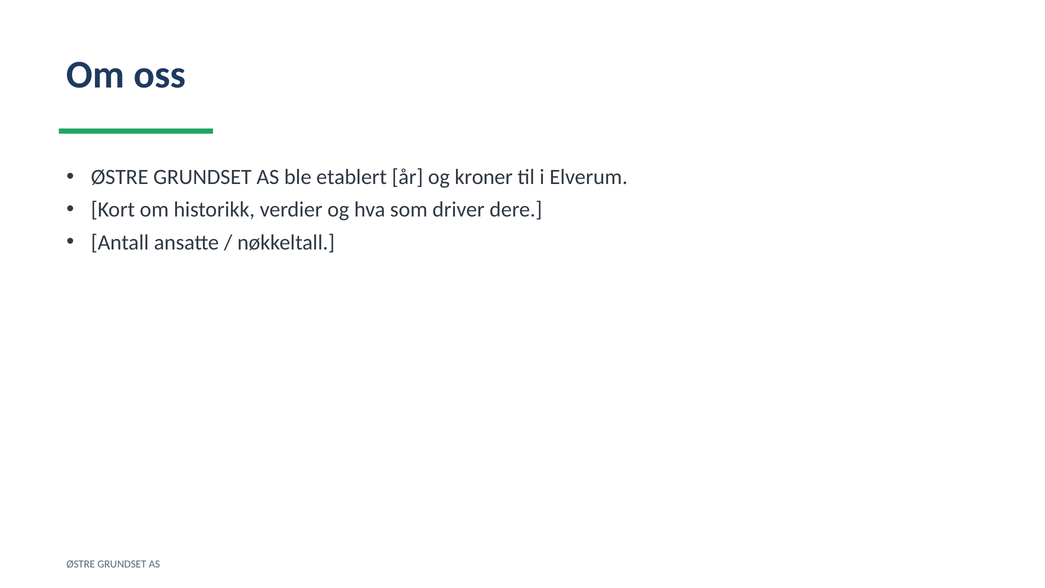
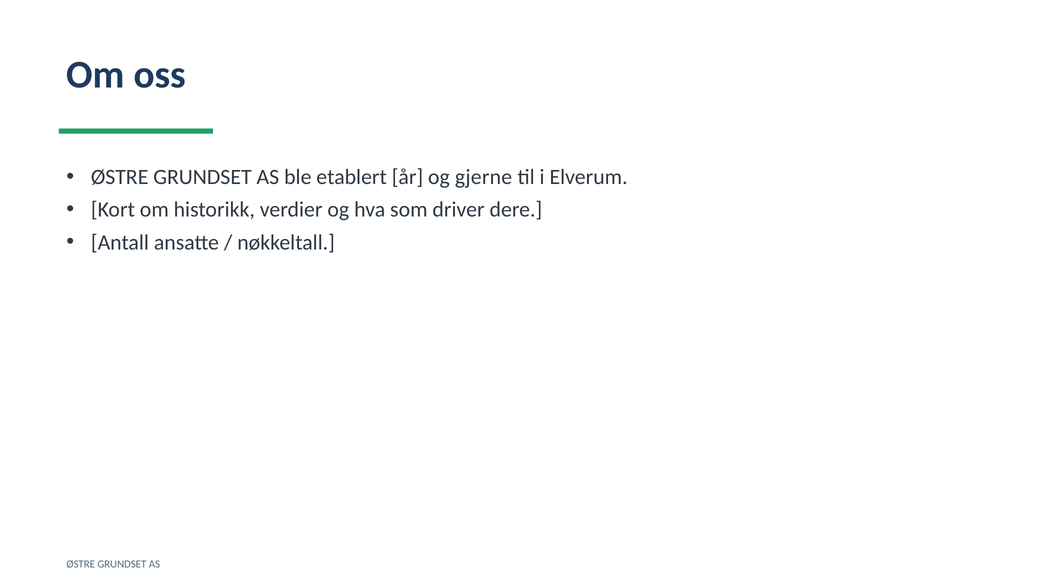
kroner: kroner -> gjerne
